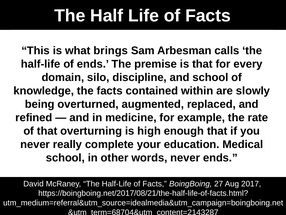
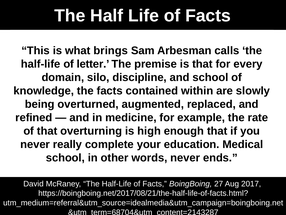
of ends: ends -> letter
